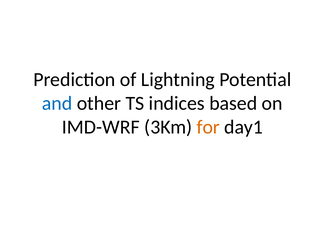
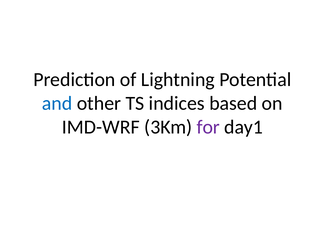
for colour: orange -> purple
